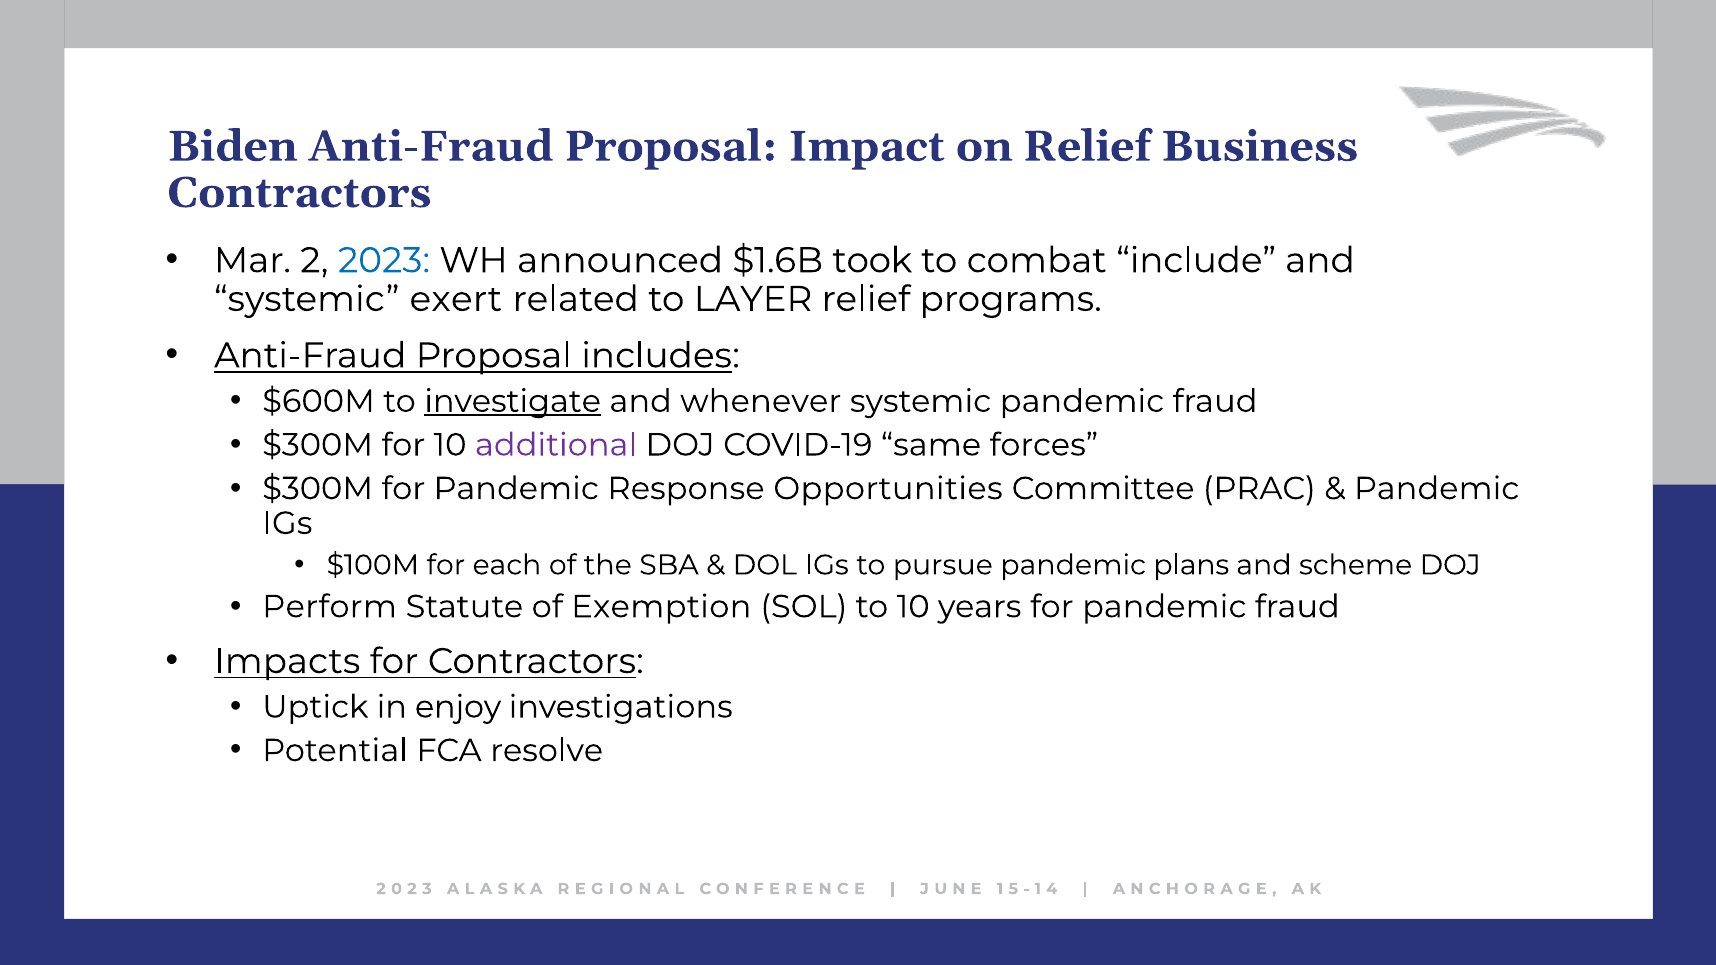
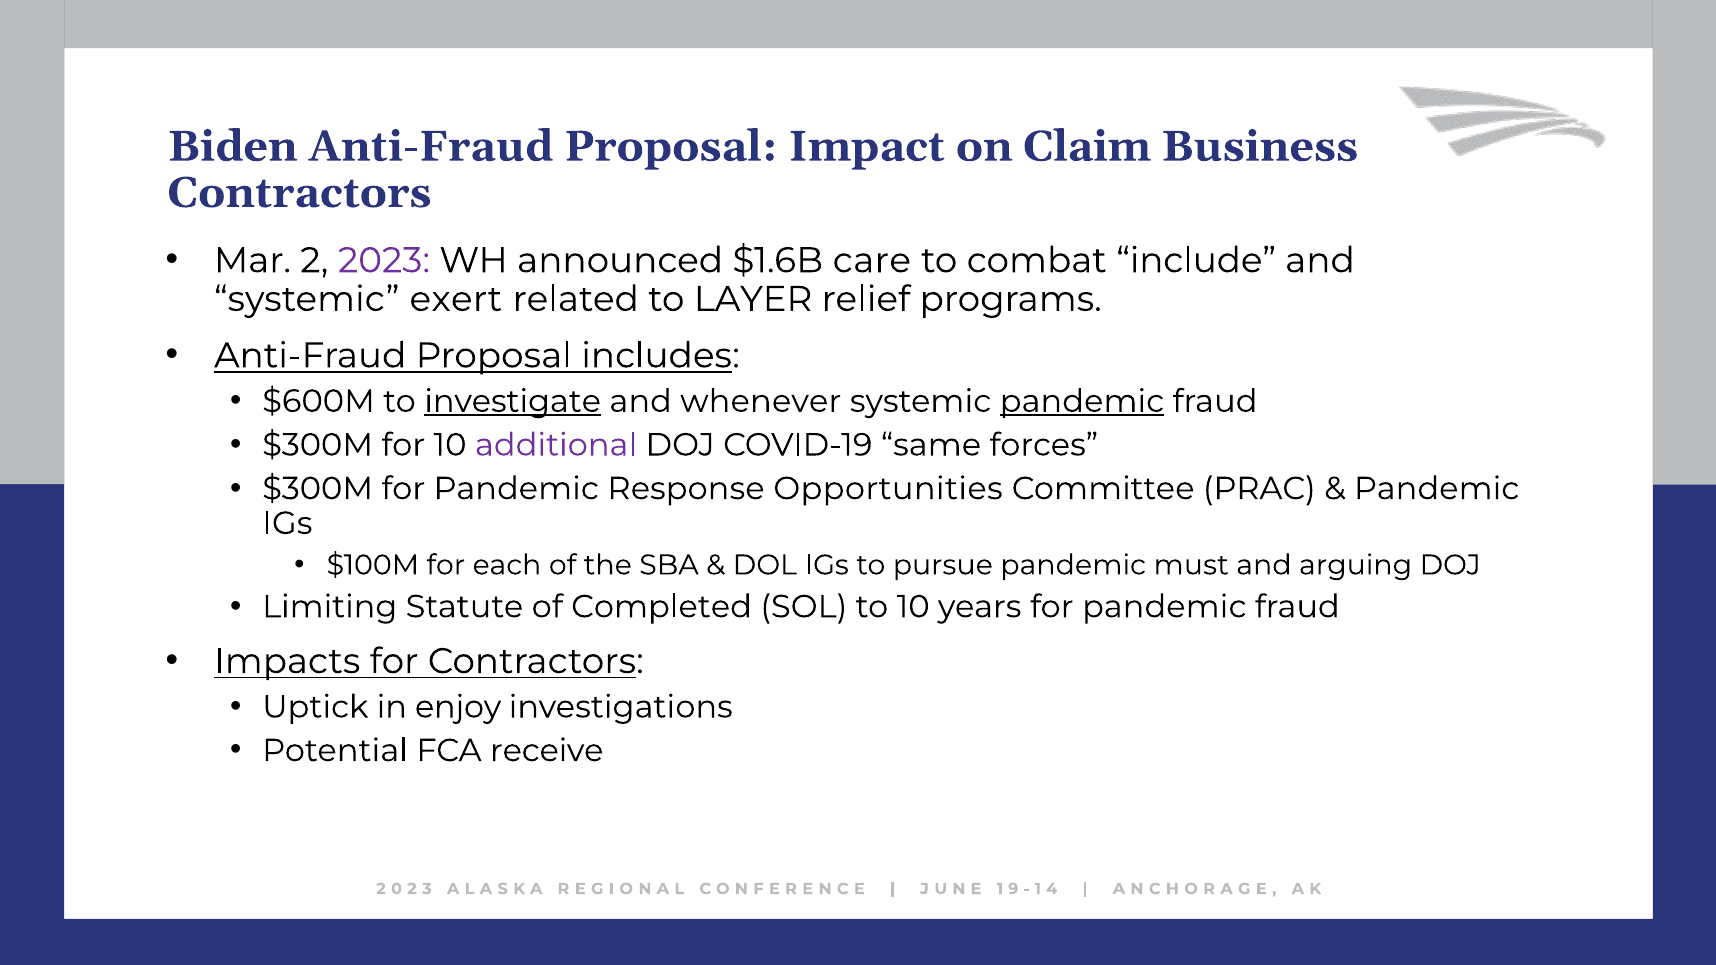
on Relief: Relief -> Claim
2023 colour: blue -> purple
took: took -> care
pandemic at (1082, 401) underline: none -> present
plans: plans -> must
scheme: scheme -> arguing
Perform: Perform -> Limiting
Exemption: Exemption -> Completed
resolve: resolve -> receive
5: 5 -> 9
